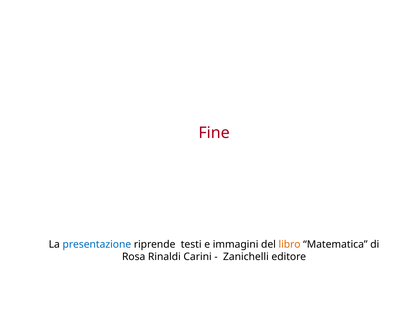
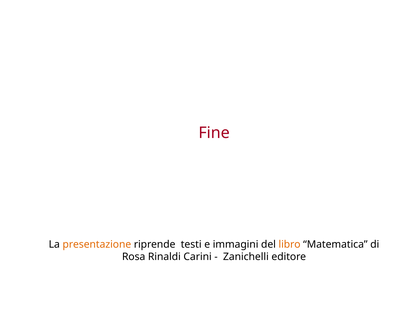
presentazione colour: blue -> orange
